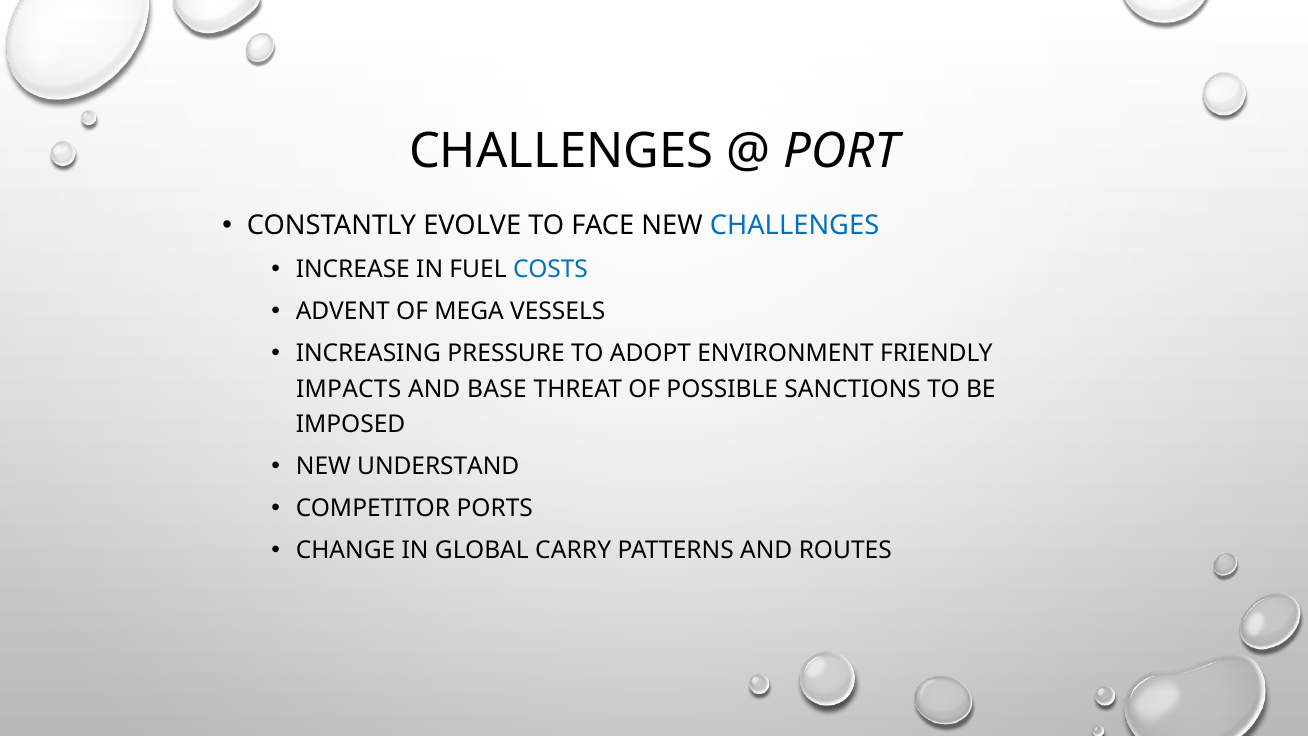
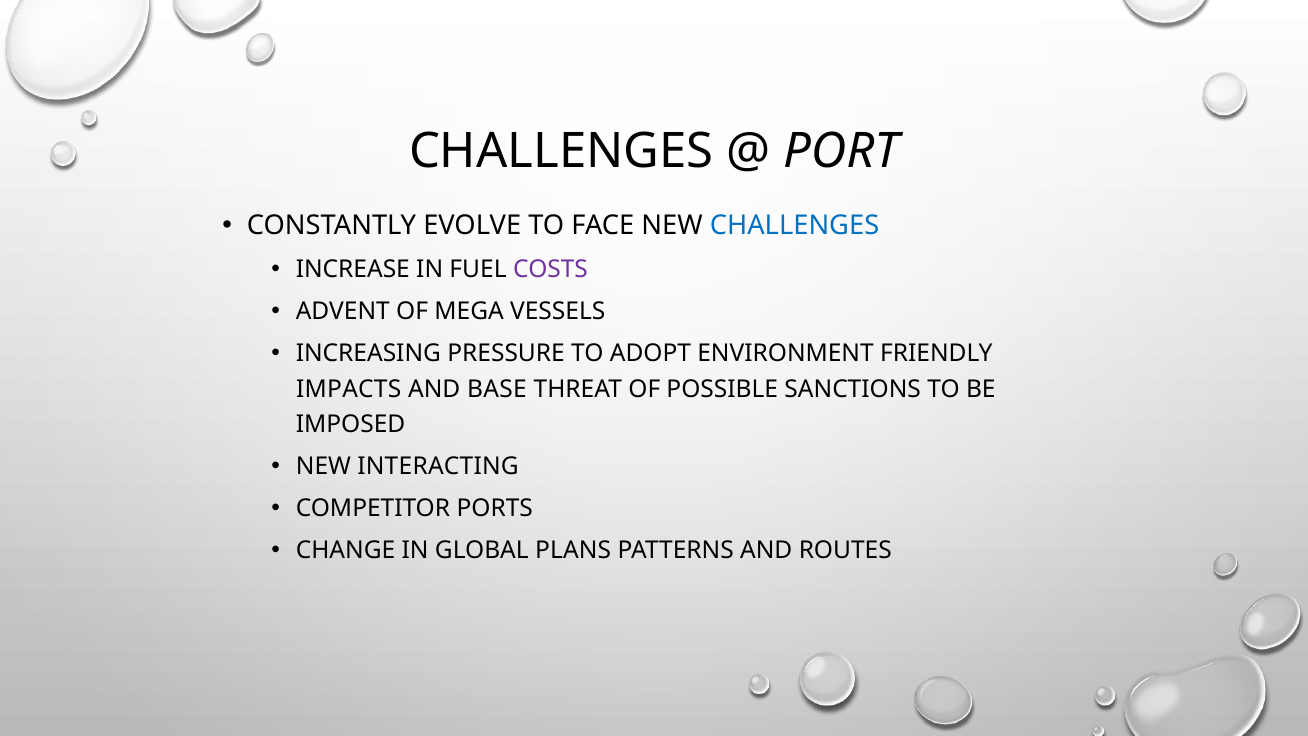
COSTS colour: blue -> purple
UNDERSTAND: UNDERSTAND -> INTERACTING
CARRY: CARRY -> PLANS
